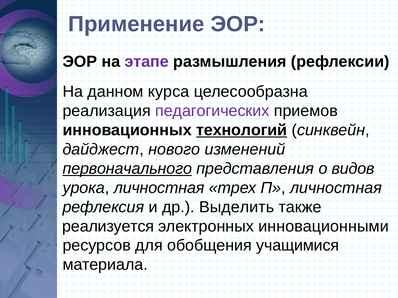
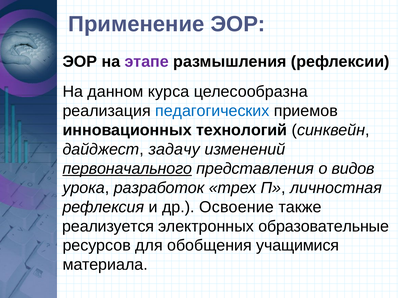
педагогических colour: purple -> blue
технологий underline: present -> none
нового: нового -> задачу
урока личностная: личностная -> разработок
Выделить: Выделить -> Освоение
инновационными: инновационными -> образовательные
